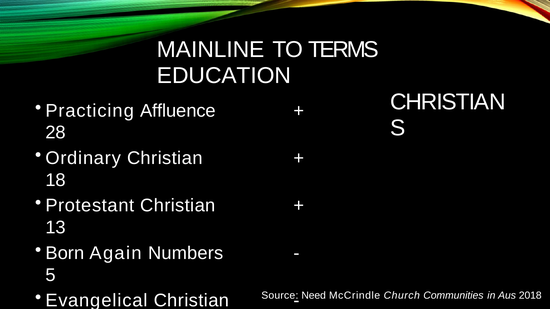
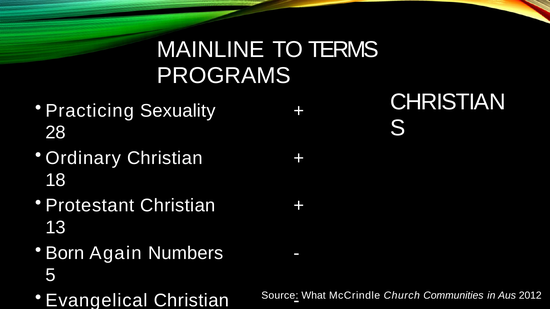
EDUCATION: EDUCATION -> PROGRAMS
Affluence: Affluence -> Sexuality
Need: Need -> What
2018: 2018 -> 2012
